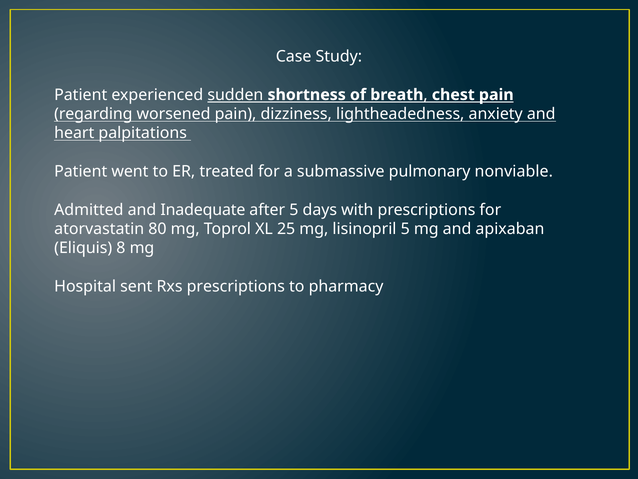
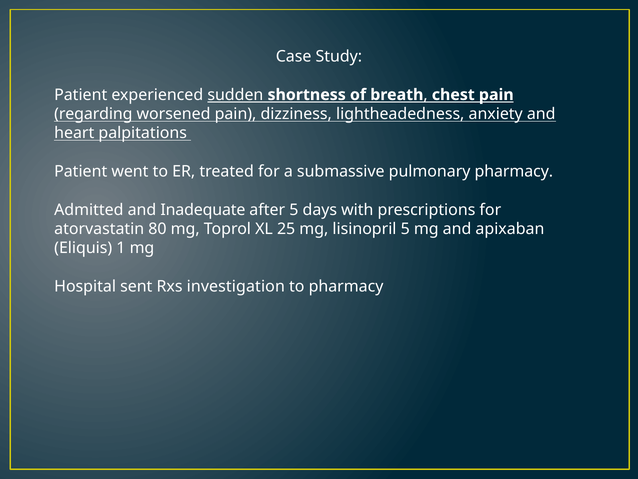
pulmonary nonviable: nonviable -> pharmacy
8: 8 -> 1
Rxs prescriptions: prescriptions -> investigation
